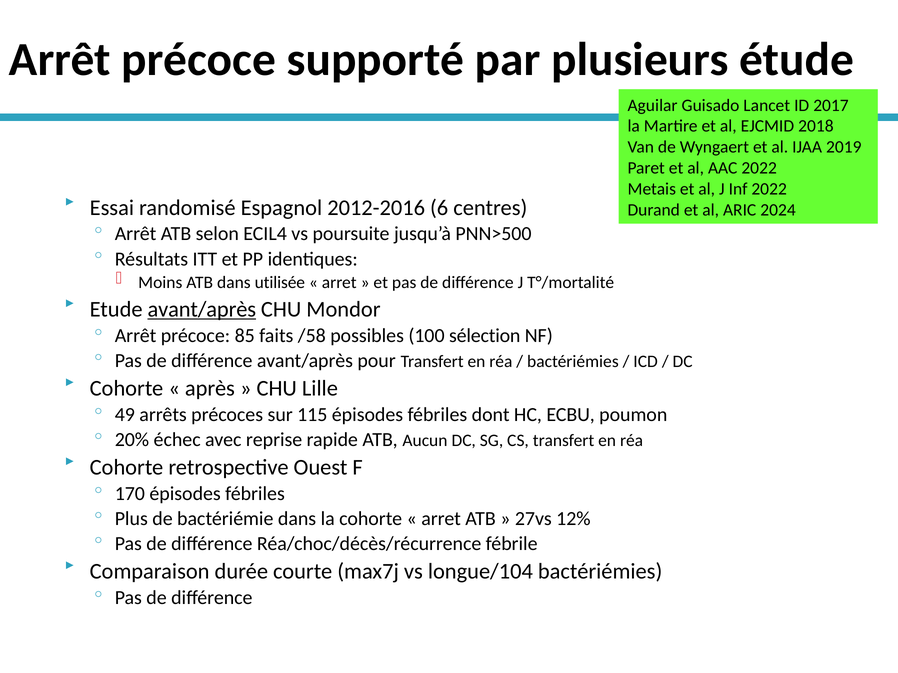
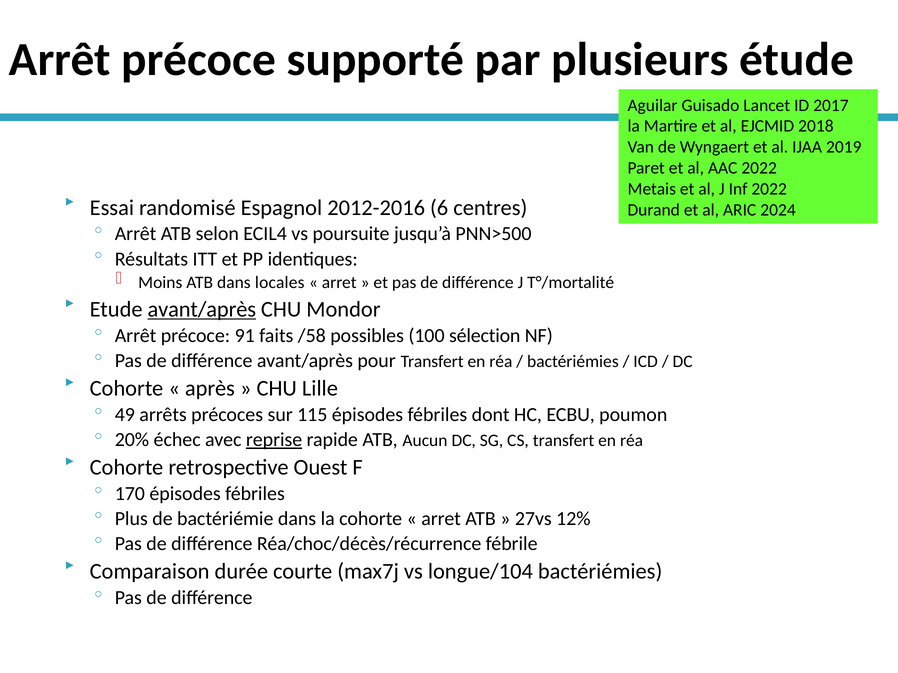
utilisée: utilisée -> locales
85: 85 -> 91
reprise underline: none -> present
